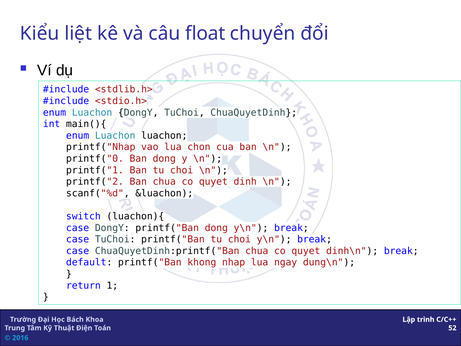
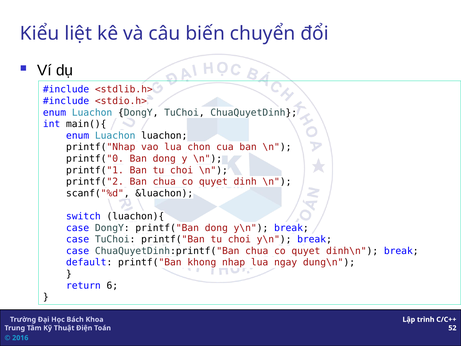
float: float -> biến
1: 1 -> 6
